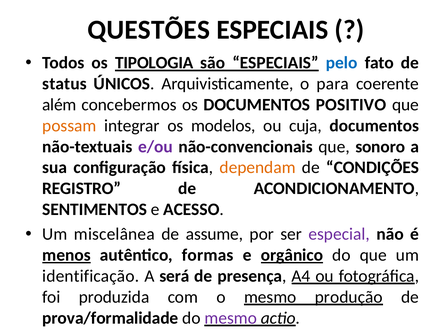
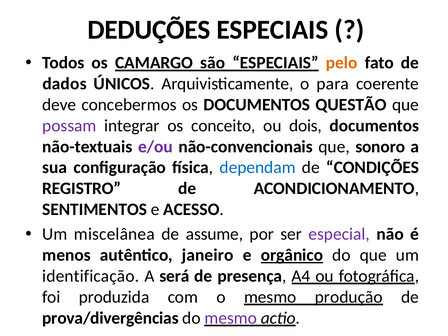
QUESTÕES: QUESTÕES -> DEDUÇÕES
TIPOLOGIA: TIPOLOGIA -> CAMARGO
pelo colour: blue -> orange
status: status -> dados
além: além -> deve
POSITIVO: POSITIVO -> QUESTÃO
possam colour: orange -> purple
modelos: modelos -> conceito
cuja: cuja -> dois
dependam colour: orange -> blue
menos underline: present -> none
formas: formas -> janeiro
prova/formalidade: prova/formalidade -> prova/divergências
